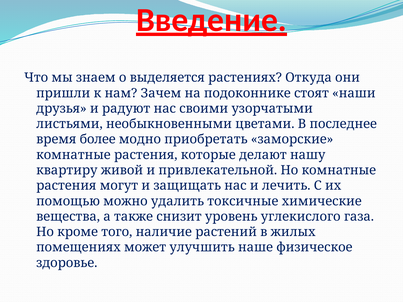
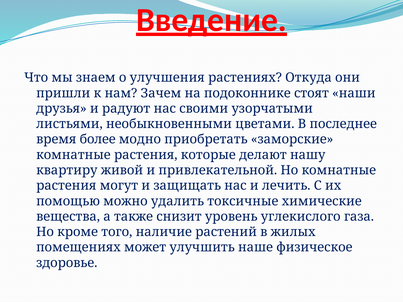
выделяется: выделяется -> улучшения
